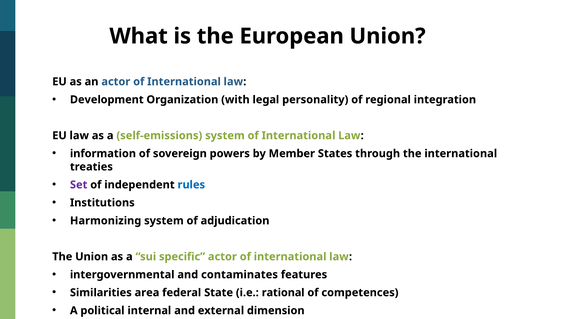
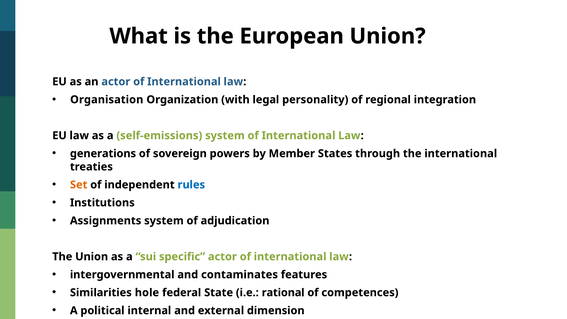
Development: Development -> Organisation
information: information -> generations
Set colour: purple -> orange
Harmonizing: Harmonizing -> Assignments
area: area -> hole
